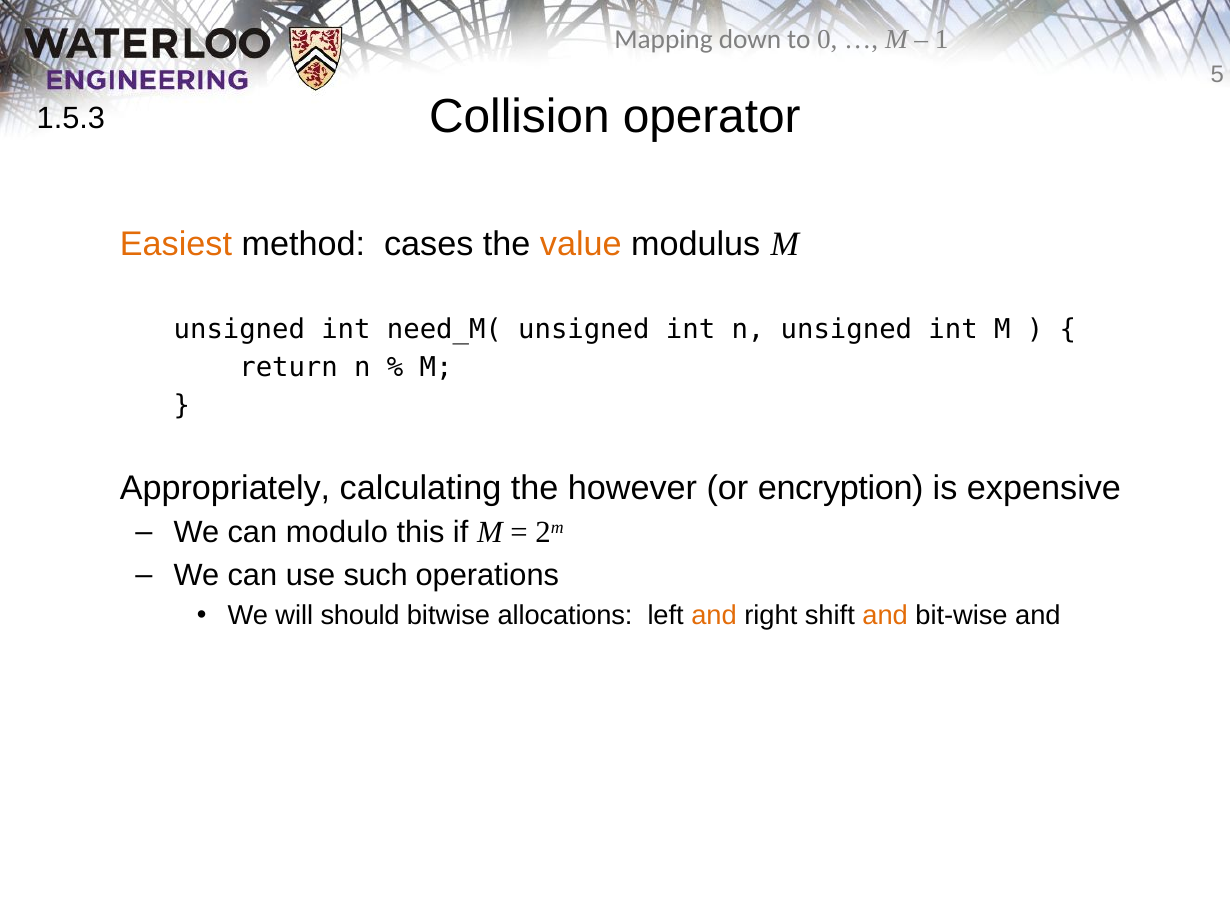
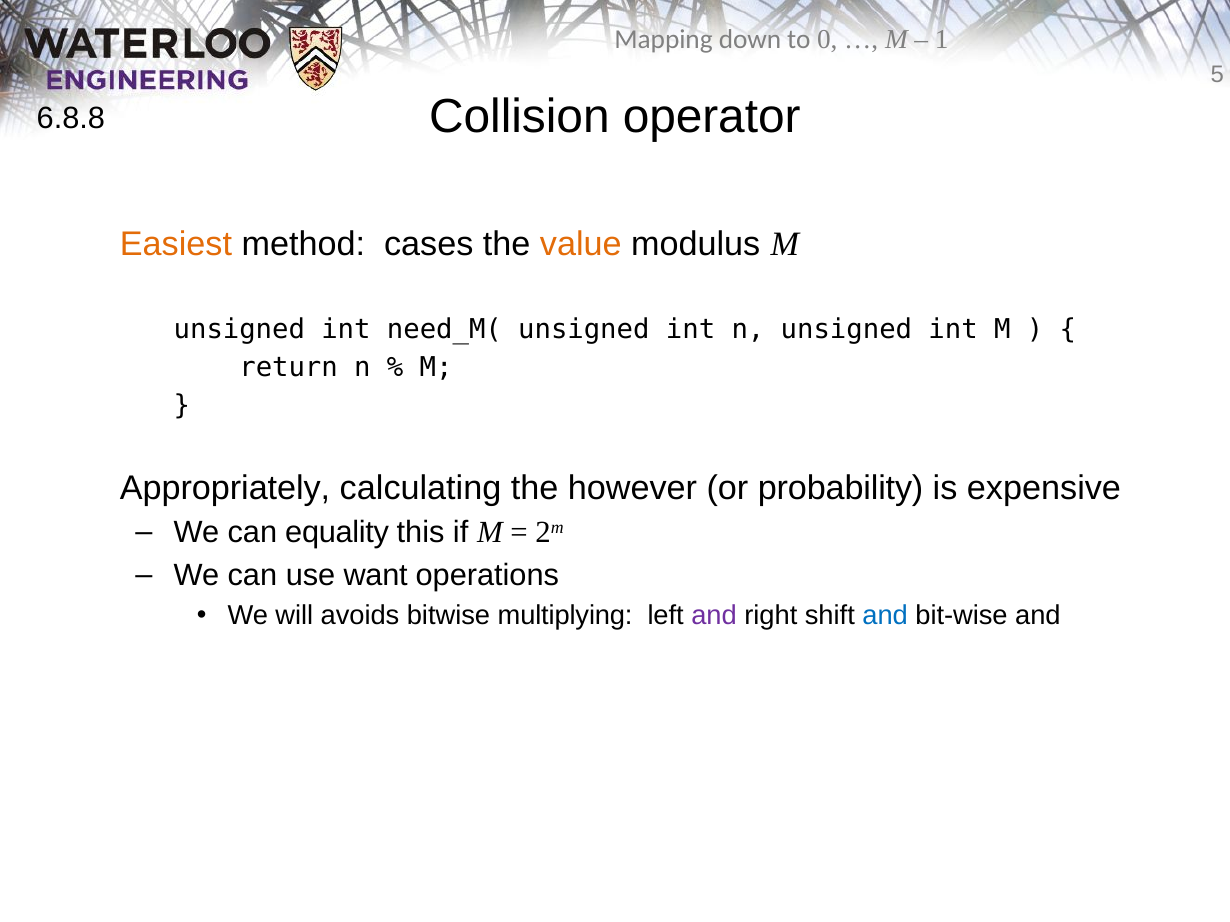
1.5.3: 1.5.3 -> 6.8.8
encryption: encryption -> probability
modulo: modulo -> equality
such: such -> want
should: should -> avoids
allocations: allocations -> multiplying
and at (714, 616) colour: orange -> purple
and at (885, 616) colour: orange -> blue
